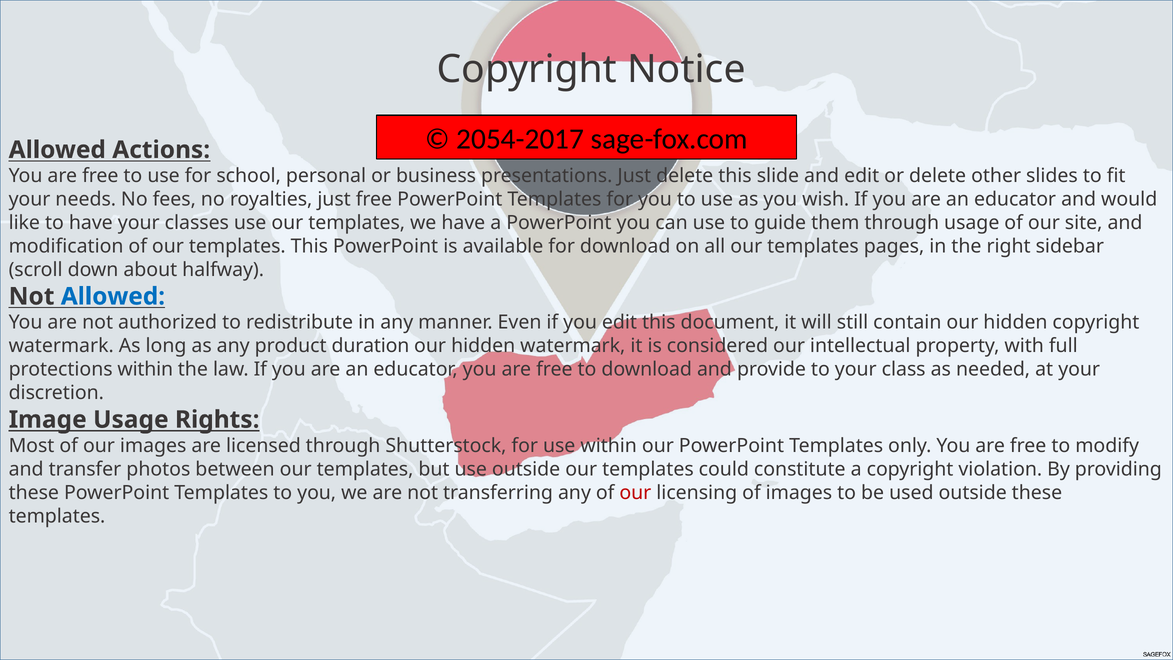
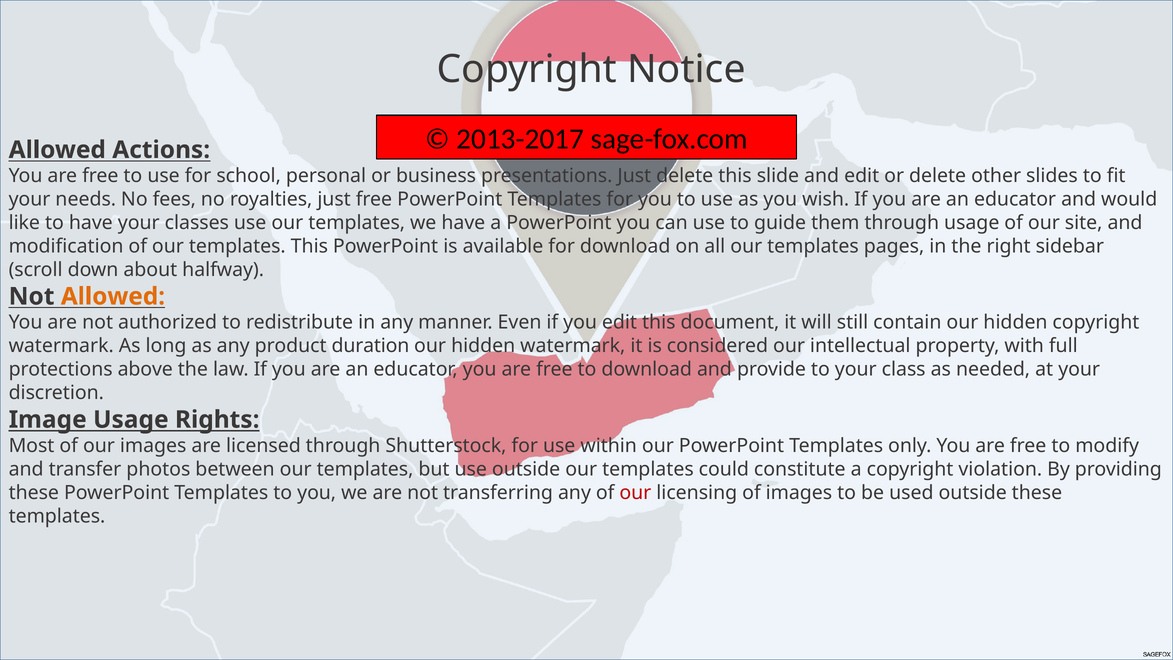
2054-2017: 2054-2017 -> 2013-2017
Allowed at (113, 296) colour: blue -> orange
protections within: within -> above
